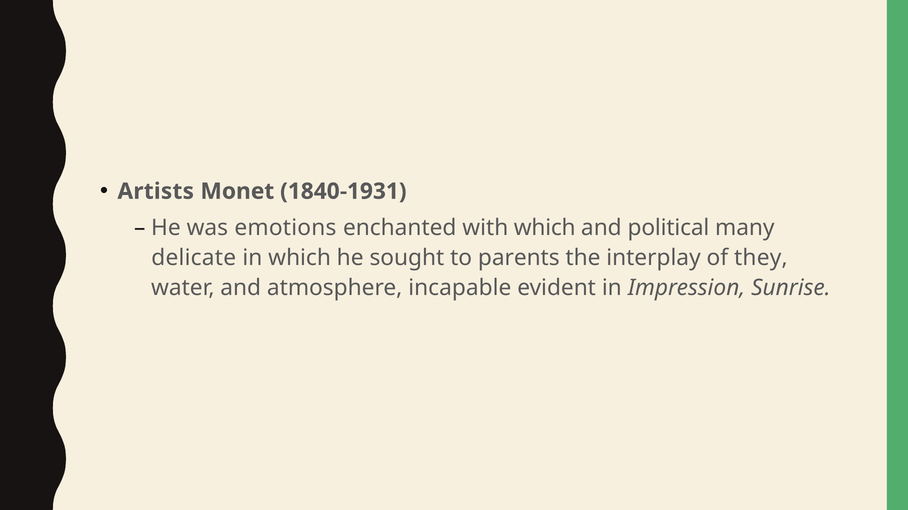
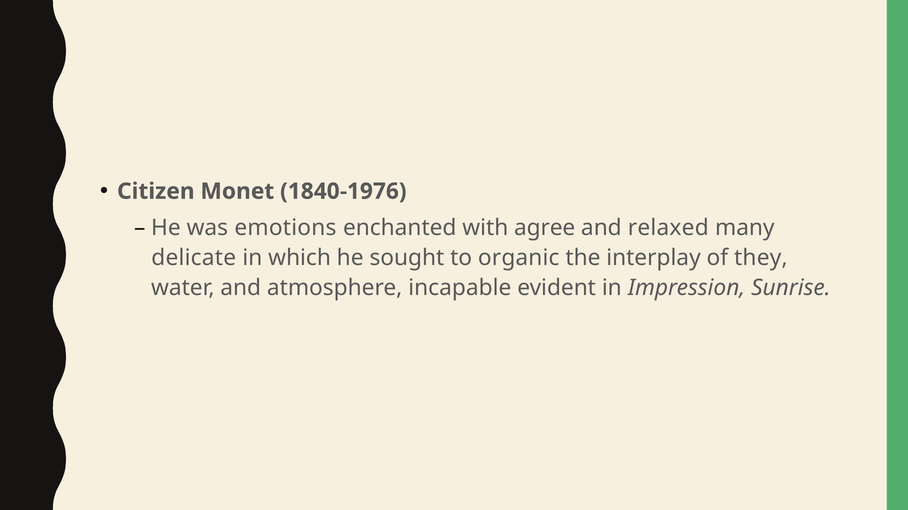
Artists: Artists -> Citizen
1840-1931: 1840-1931 -> 1840-1976
with which: which -> agree
political: political -> relaxed
parents: parents -> organic
